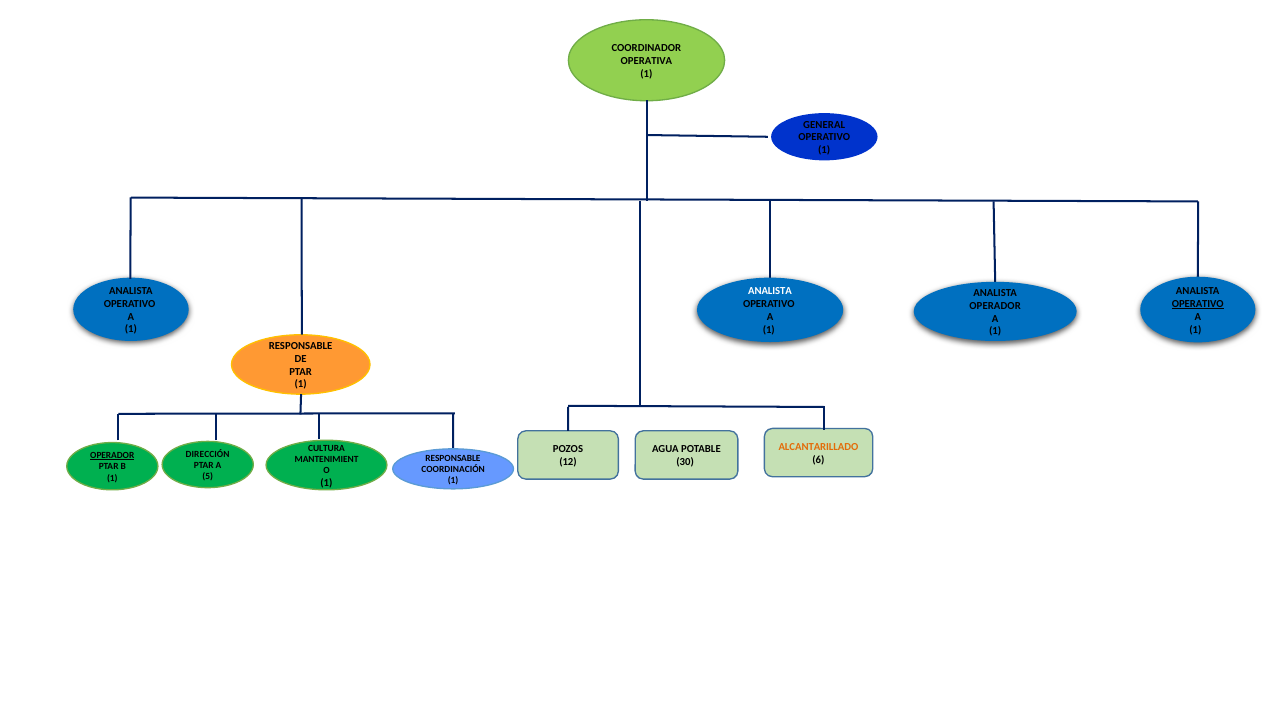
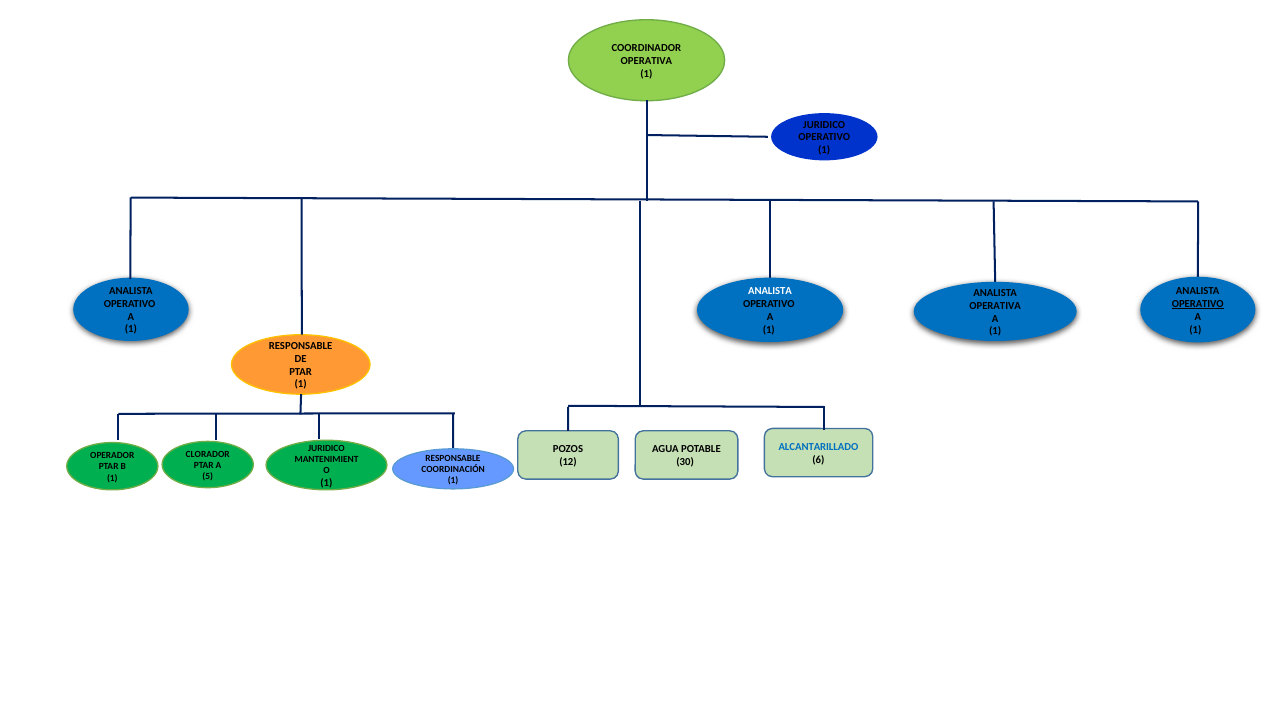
GENERAL at (824, 125): GENERAL -> JURIDICO
OPERADOR at (995, 306): OPERADOR -> OPERATIVA
ALCANTARILLADO colour: orange -> blue
CULTURA at (326, 448): CULTURA -> JURIDICO
DIRECCIÓN: DIRECCIÓN -> CLORADOR
OPERADOR at (112, 456) underline: present -> none
